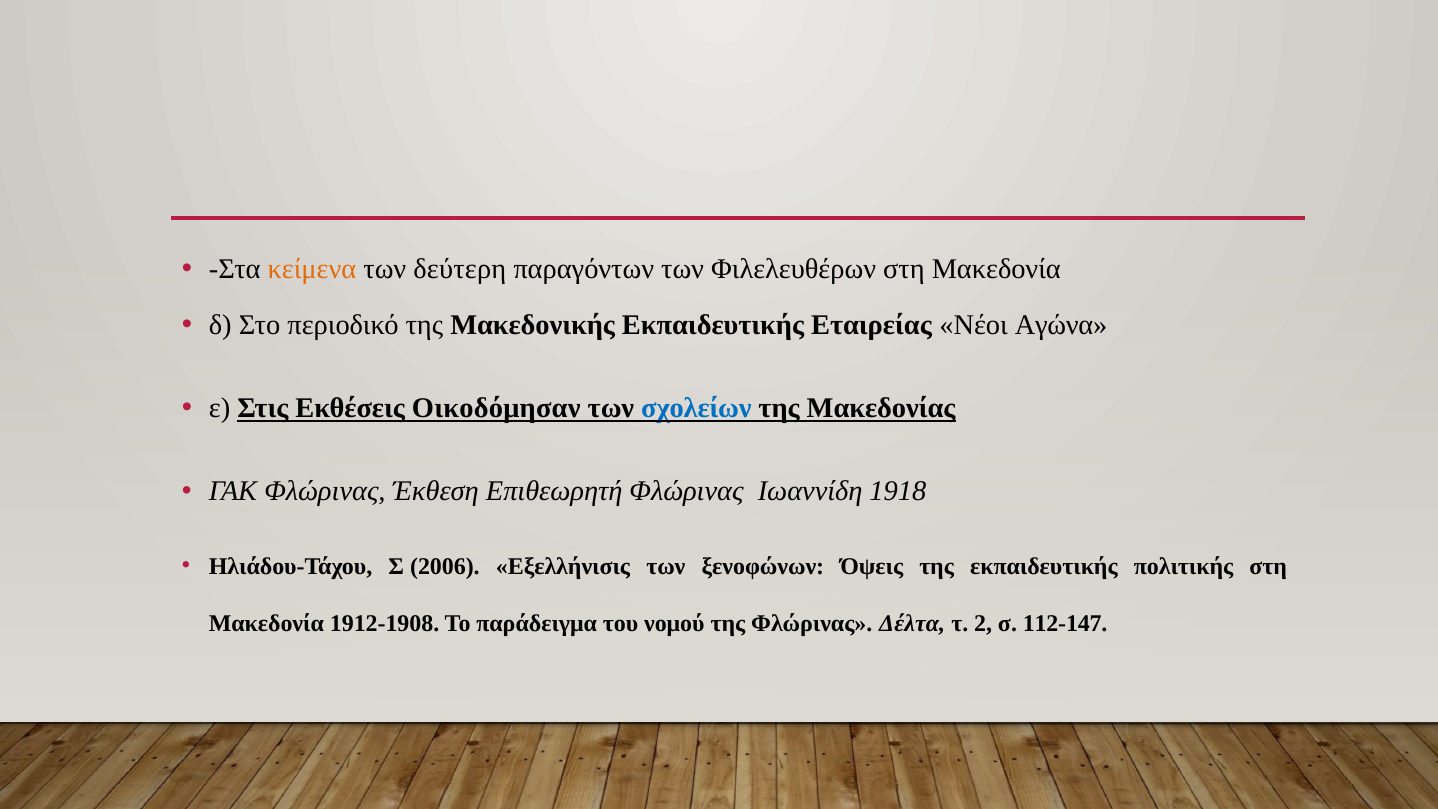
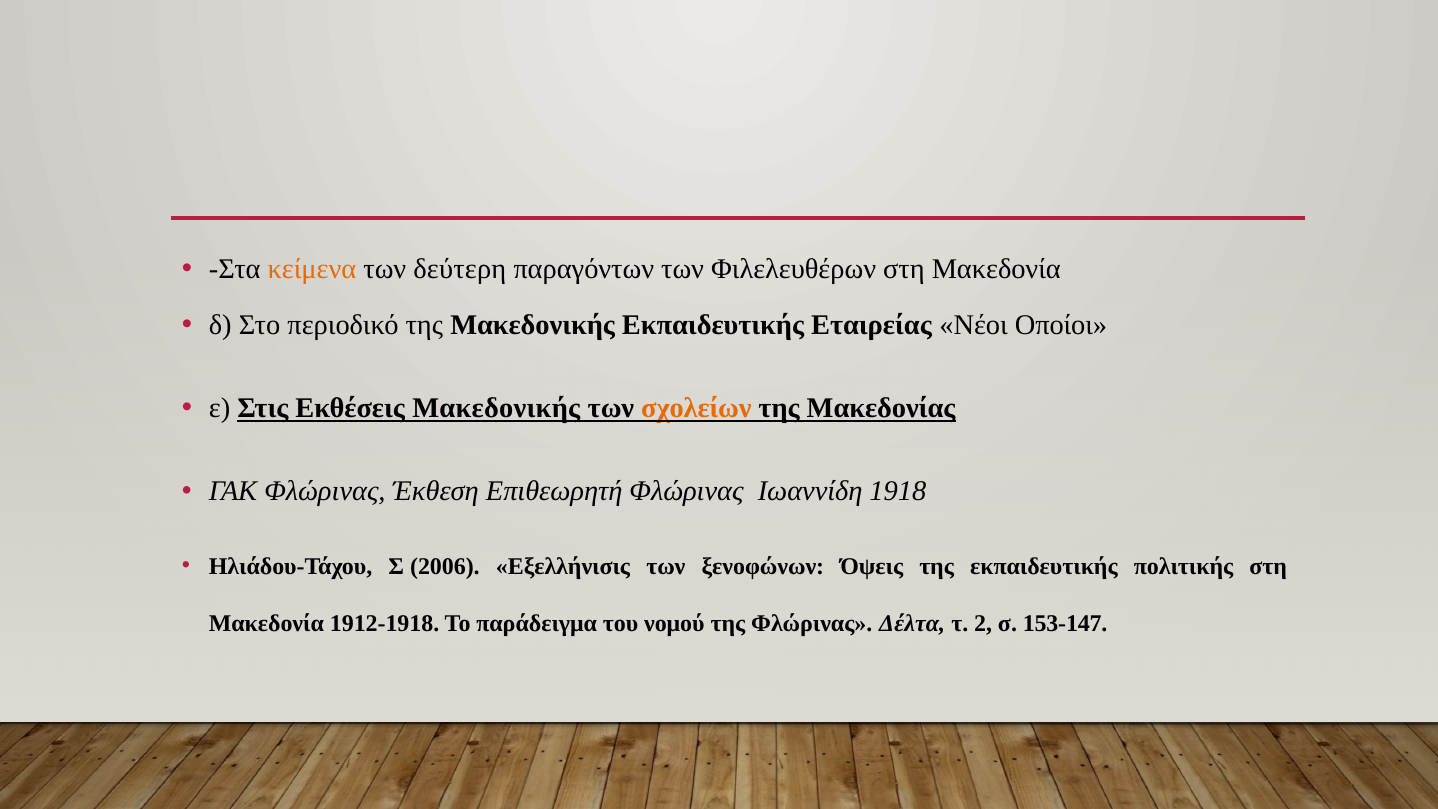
Αγώνα: Αγώνα -> Οποίοι
Εκθέσεις Οικοδόμησαν: Οικοδόμησαν -> Μακεδονικής
σχολείων colour: blue -> orange
1912-1908: 1912-1908 -> 1912-1918
112-147: 112-147 -> 153-147
